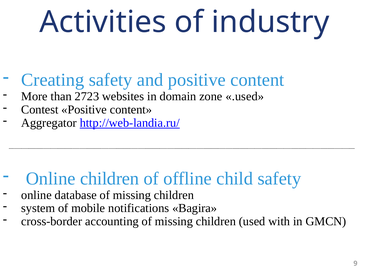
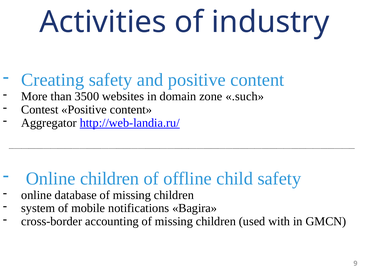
2723: 2723 -> 3500
.used: .used -> .such
